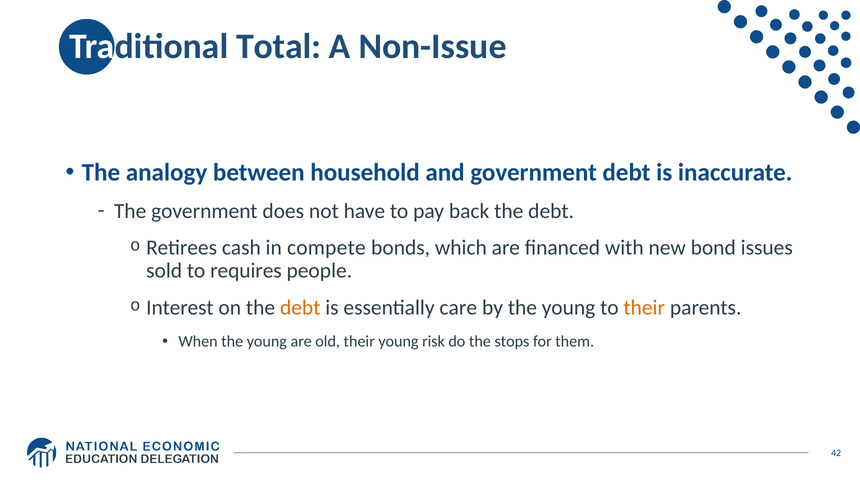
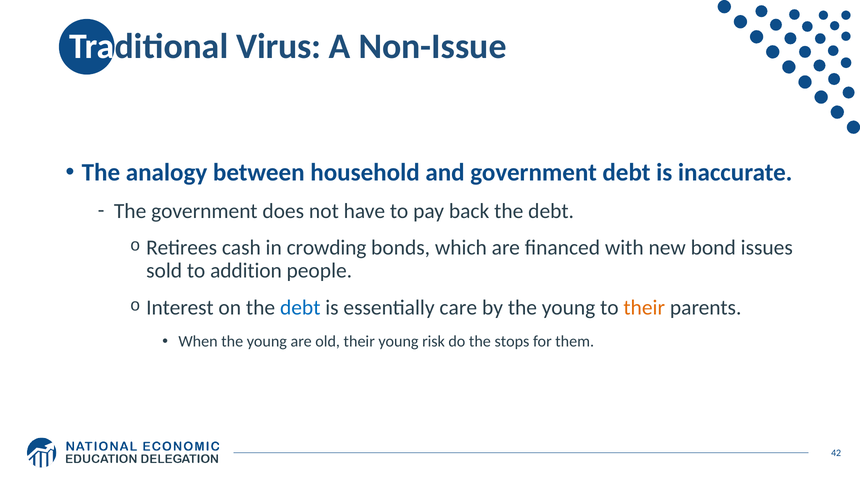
Total: Total -> Virus
compete: compete -> crowding
requires: requires -> addition
debt at (300, 307) colour: orange -> blue
